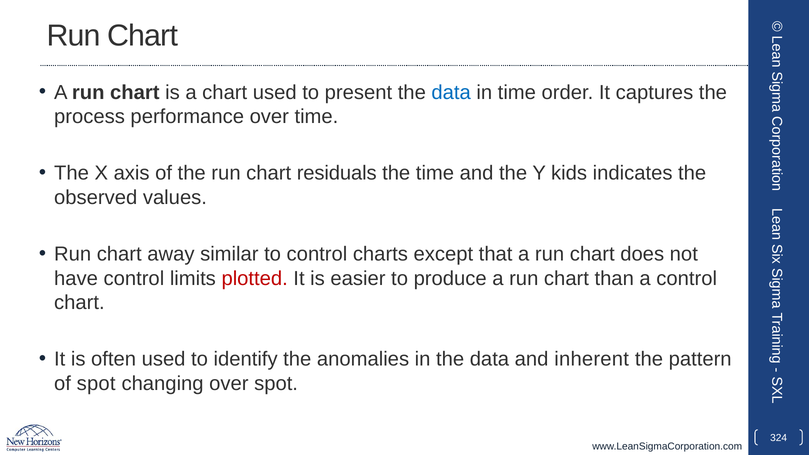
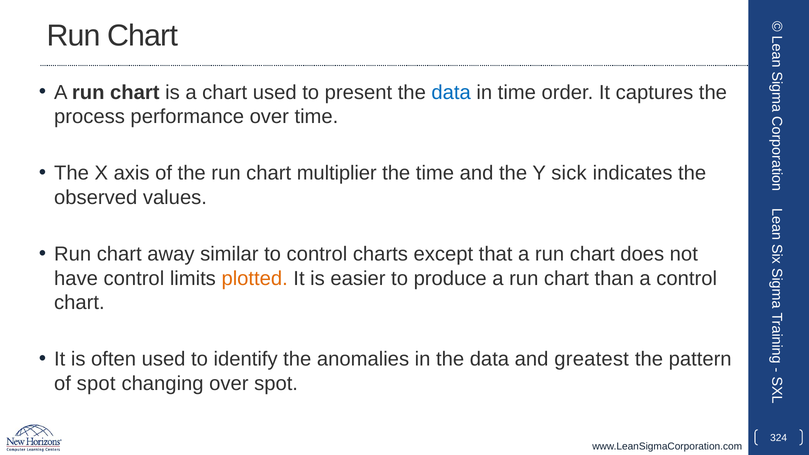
residuals: residuals -> multiplier
kids: kids -> sick
plotted colour: red -> orange
inherent: inherent -> greatest
